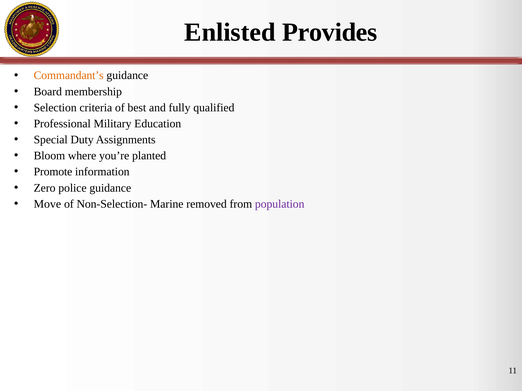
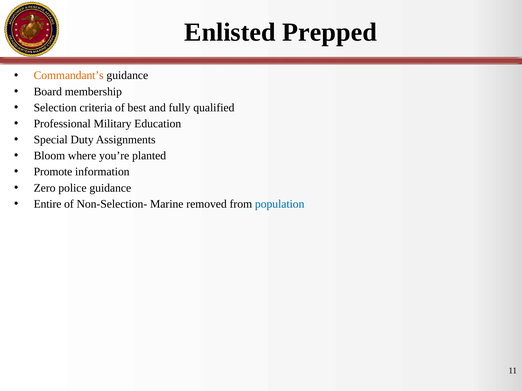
Provides: Provides -> Prepped
Move: Move -> Entire
population colour: purple -> blue
